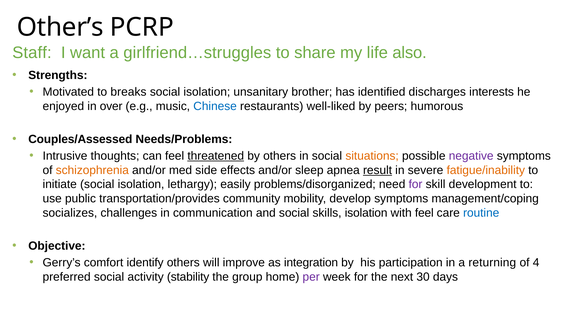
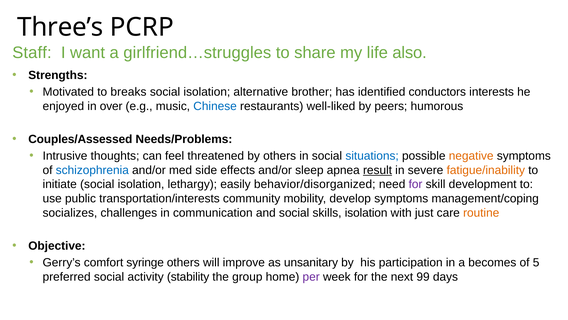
Other’s: Other’s -> Three’s
unsanitary: unsanitary -> alternative
discharges: discharges -> conductors
threatened underline: present -> none
situations colour: orange -> blue
negative colour: purple -> orange
schizophrenia colour: orange -> blue
problems/disorganized: problems/disorganized -> behavior/disorganized
transportation/provides: transportation/provides -> transportation/interests
with feel: feel -> just
routine colour: blue -> orange
identify: identify -> syringe
integration: integration -> unsanitary
returning: returning -> becomes
4: 4 -> 5
30: 30 -> 99
